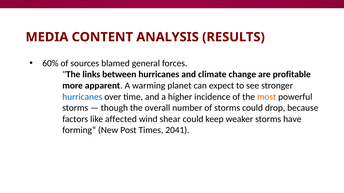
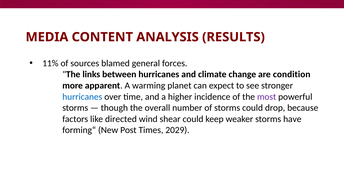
60%: 60% -> 11%
profitable: profitable -> condition
most colour: orange -> purple
affected: affected -> directed
2041: 2041 -> 2029
